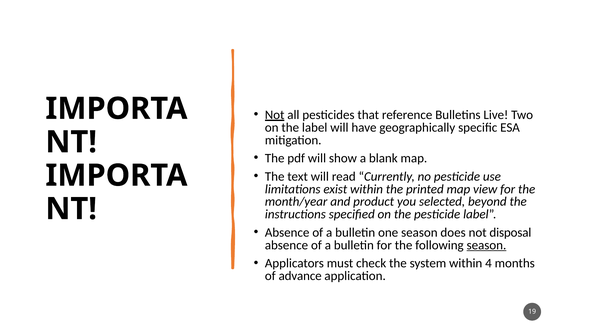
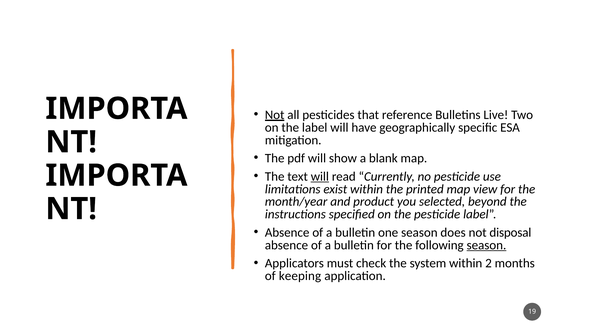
will at (320, 176) underline: none -> present
4: 4 -> 2
advance: advance -> keeping
